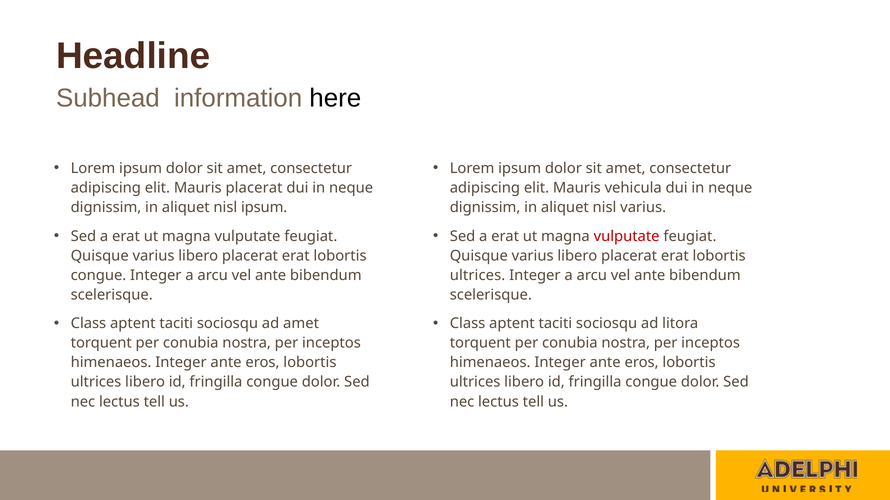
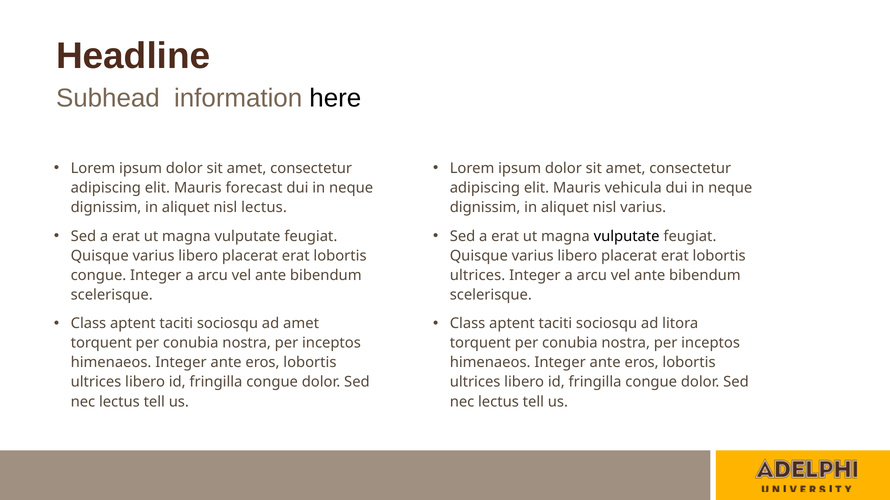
Mauris placerat: placerat -> forecast
nisl ipsum: ipsum -> lectus
vulputate at (627, 236) colour: red -> black
